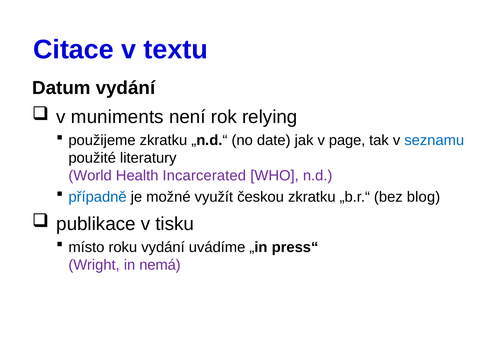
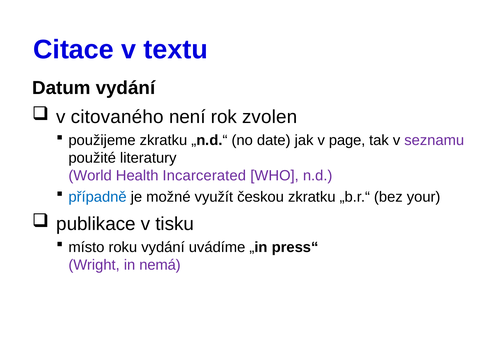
muniments: muniments -> citovaného
relying: relying -> zvolen
seznamu colour: blue -> purple
blog: blog -> your
